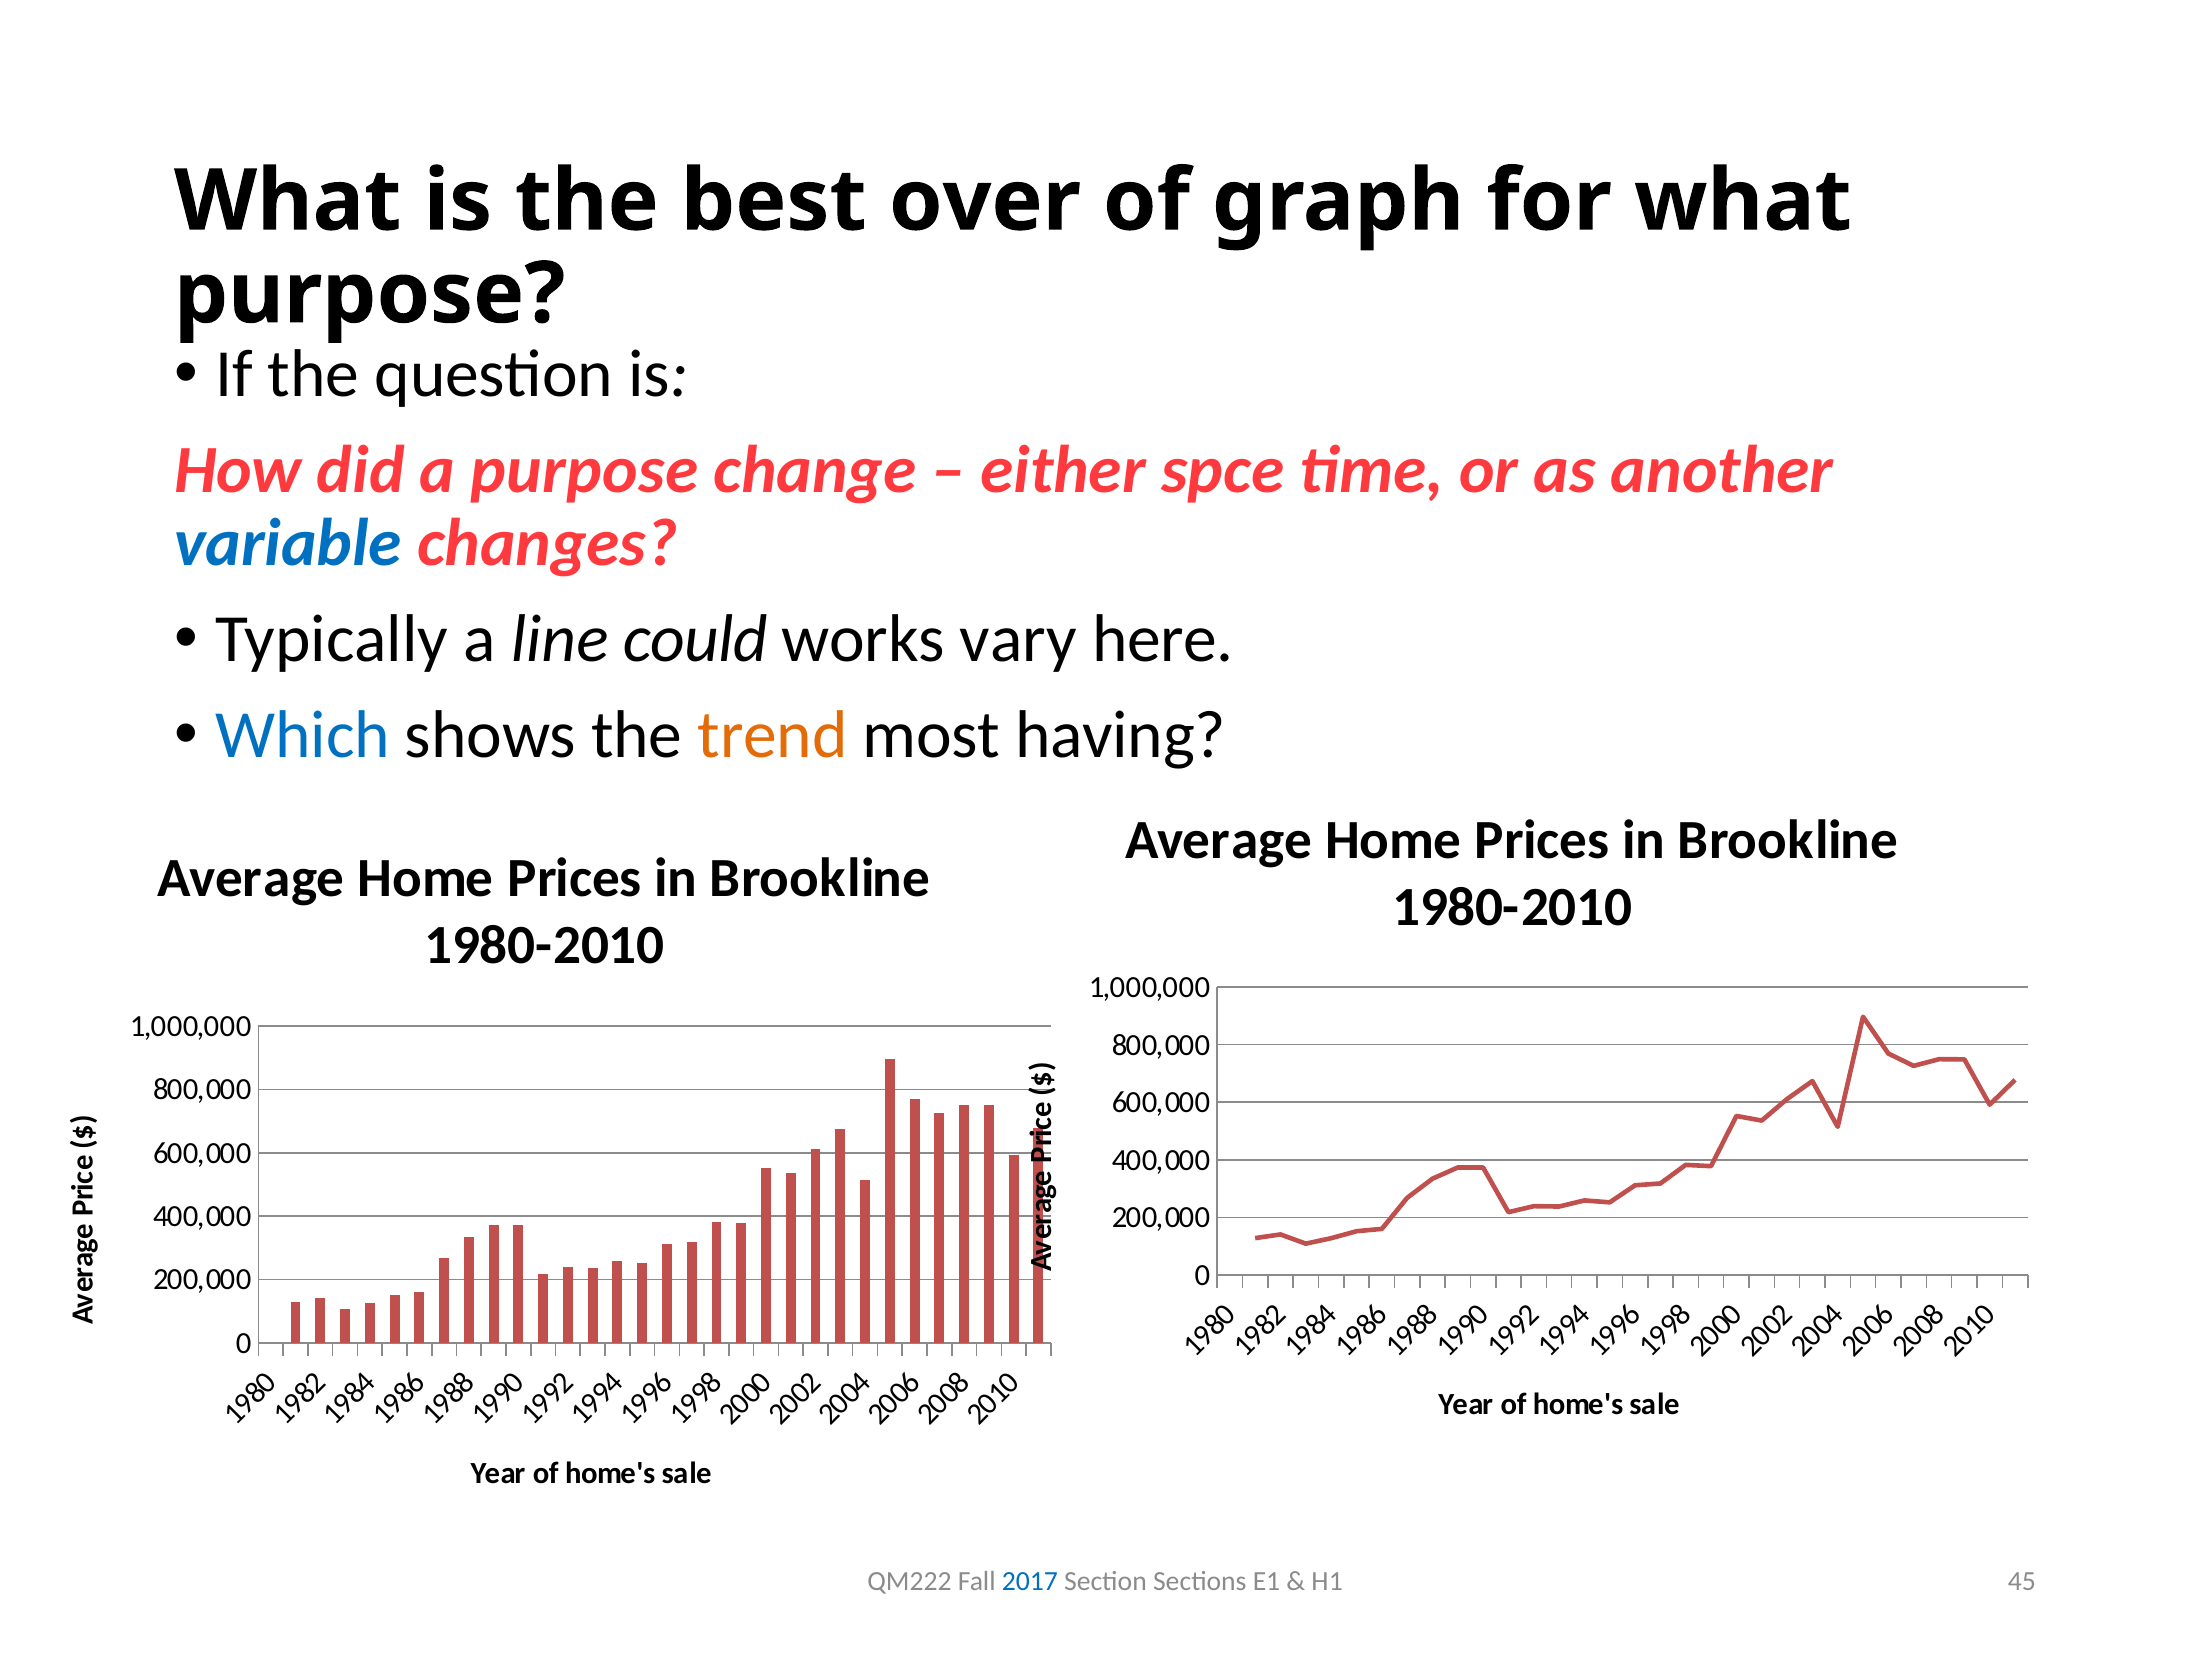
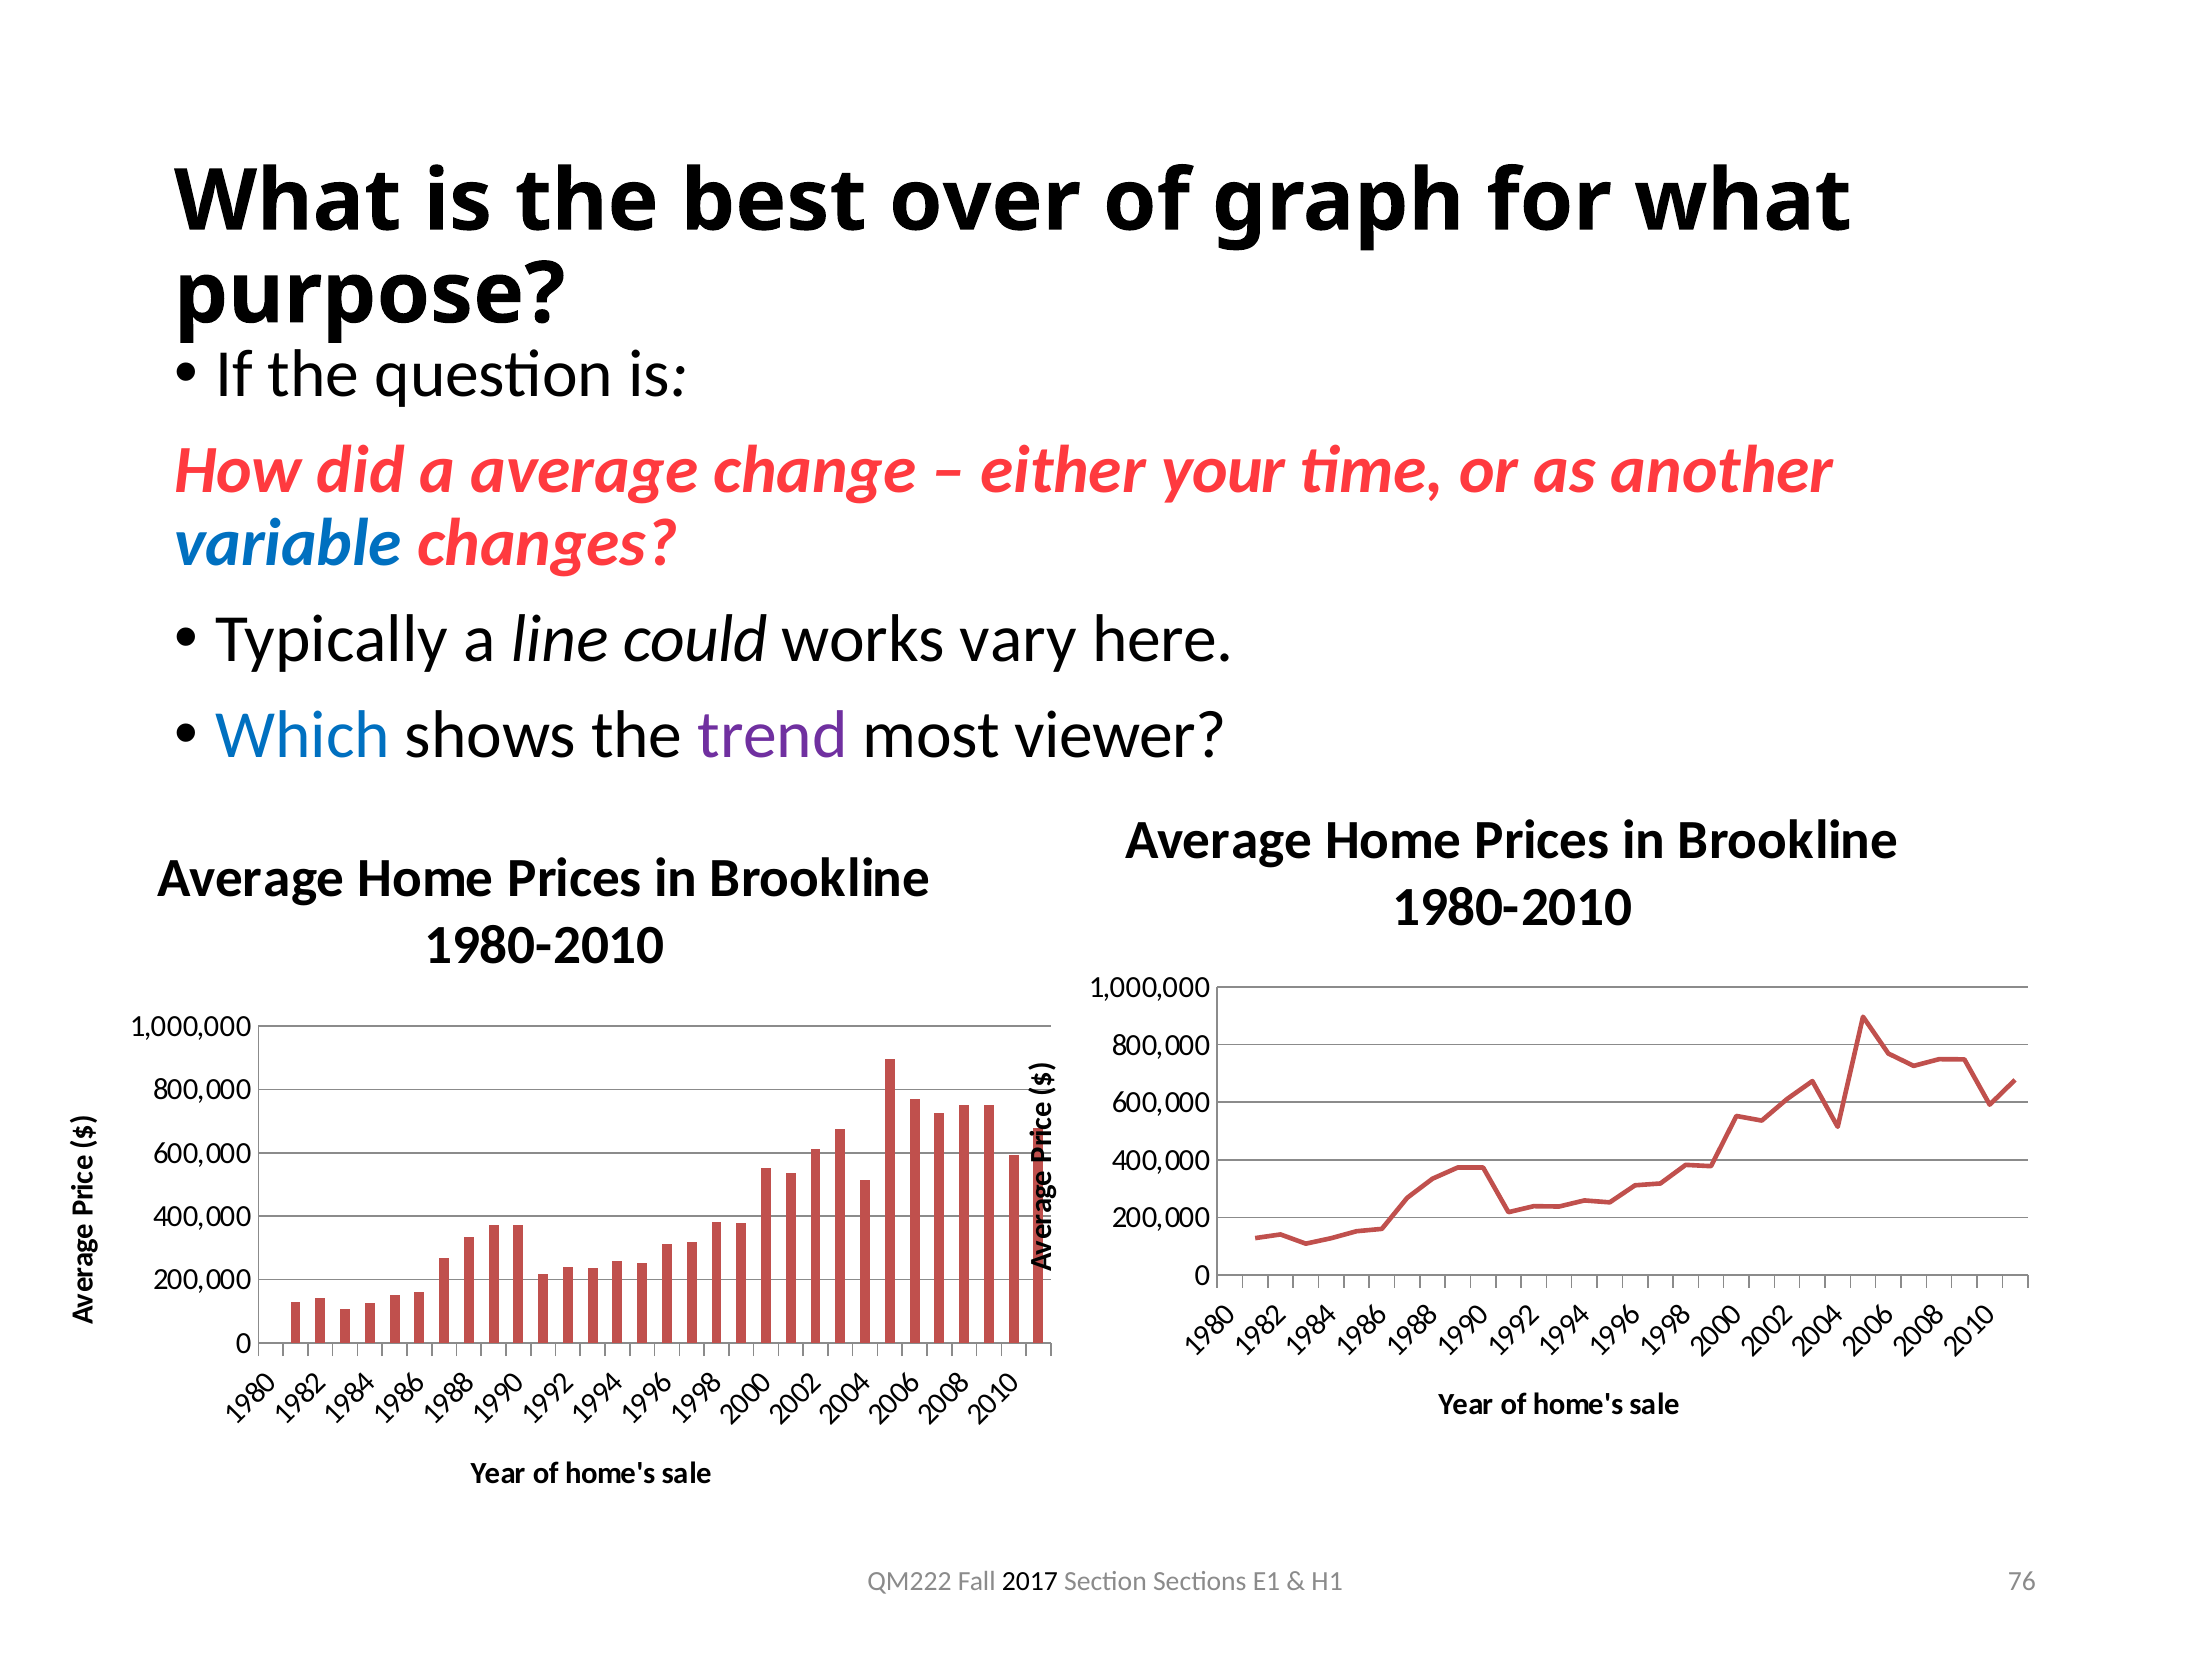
a purpose: purpose -> average
spce: spce -> your
trend colour: orange -> purple
having: having -> viewer
2017 colour: blue -> black
45: 45 -> 76
